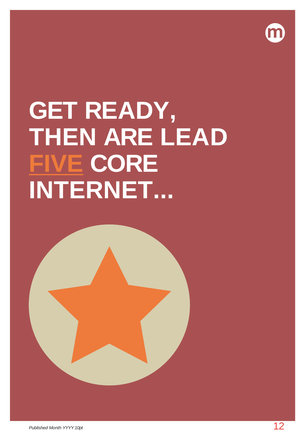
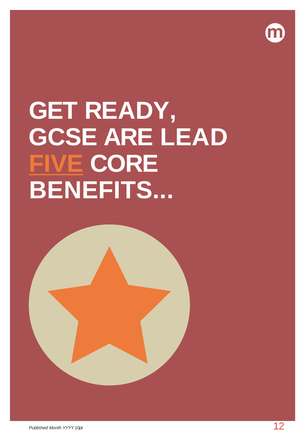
THEN: THEN -> GCSE
INTERNET: INTERNET -> BENEFITS
